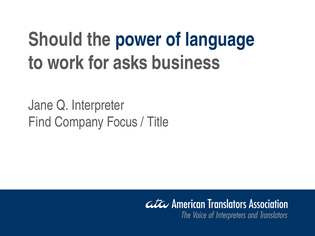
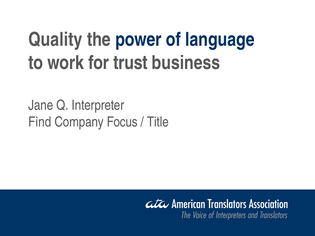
Should: Should -> Quality
asks: asks -> trust
